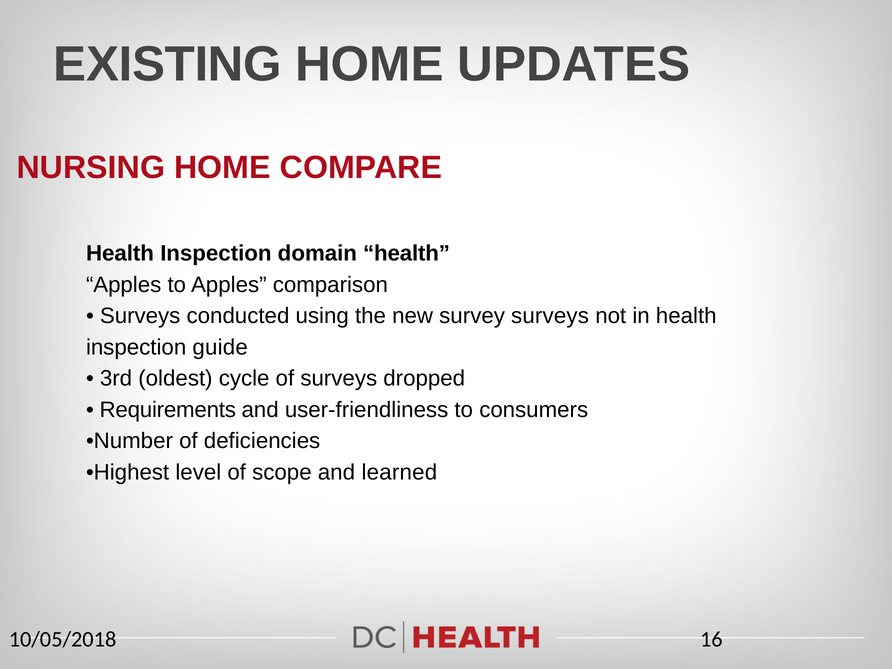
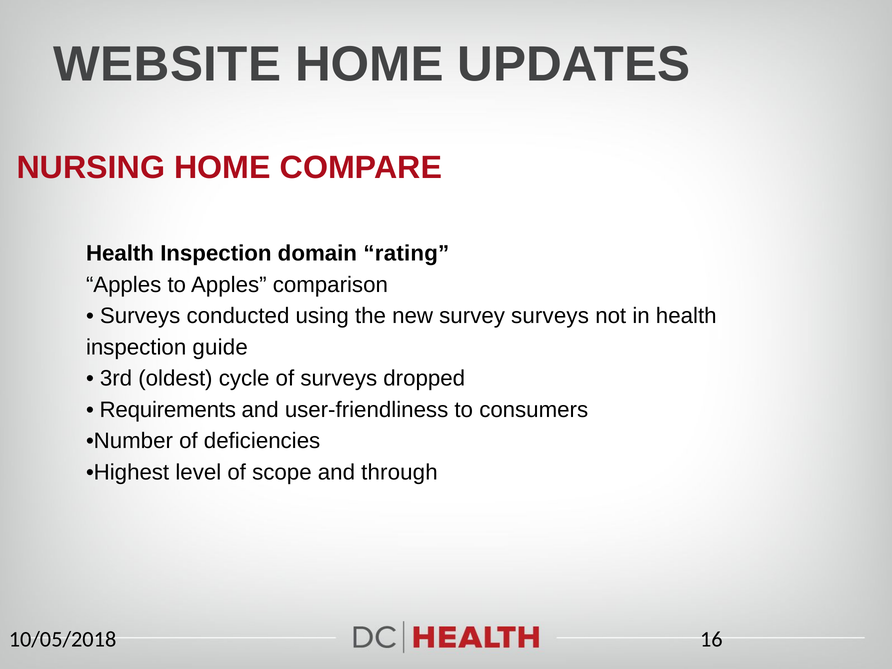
EXISTING: EXISTING -> WEBSITE
domain health: health -> rating
learned: learned -> through
